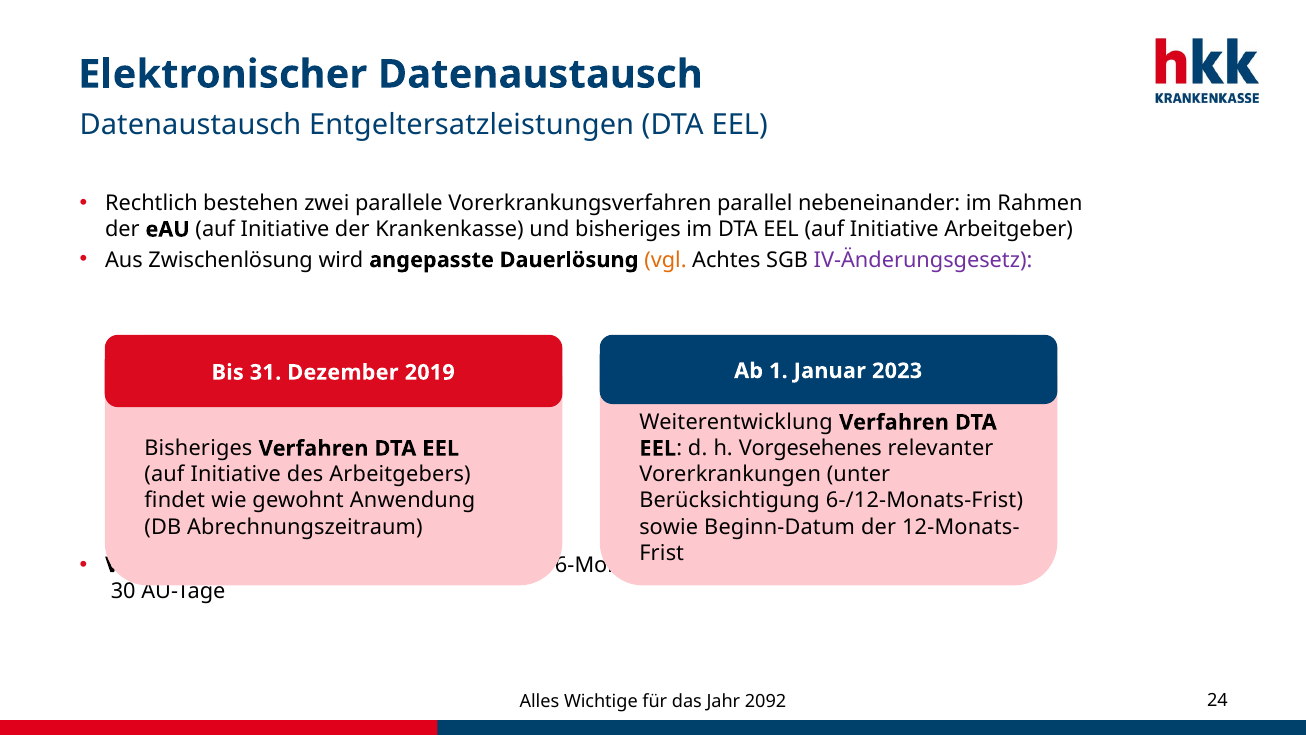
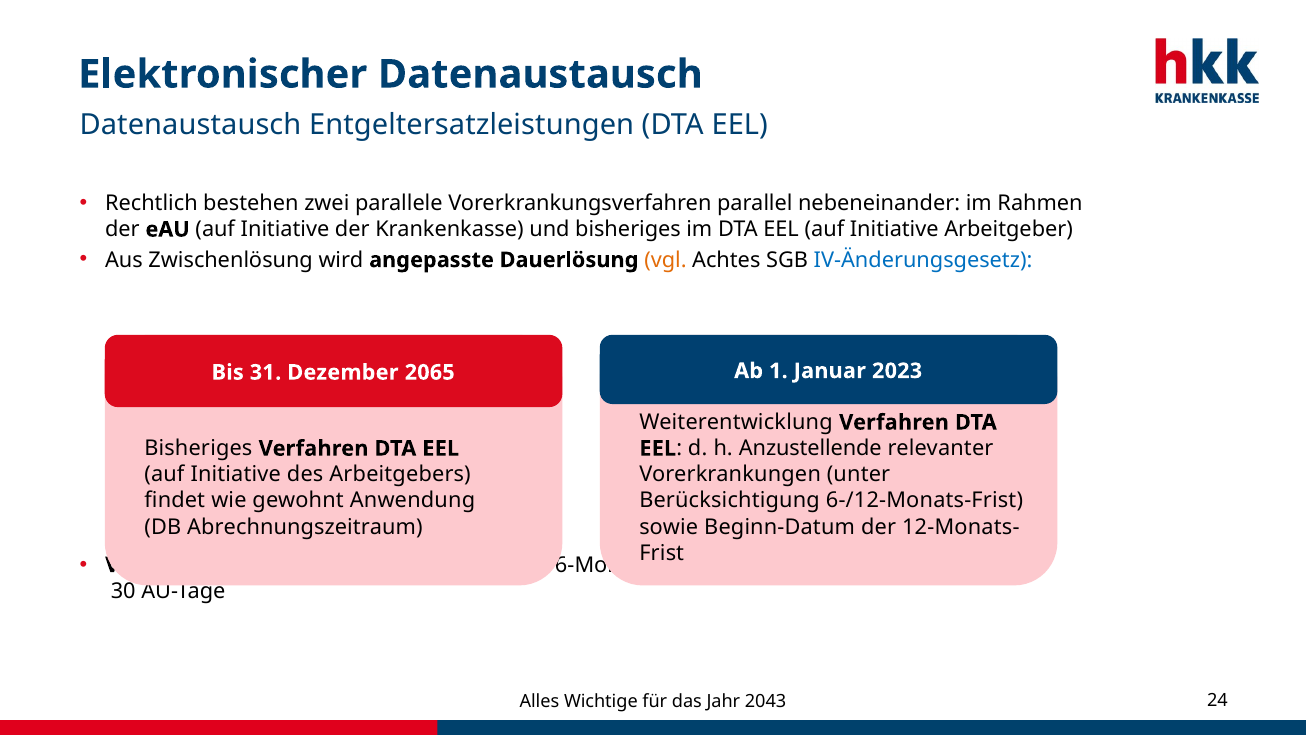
IV-Änderungsgesetz colour: purple -> blue
2019: 2019 -> 2065
Vorgesehenes: Vorgesehenes -> Anzustellende
2092: 2092 -> 2043
